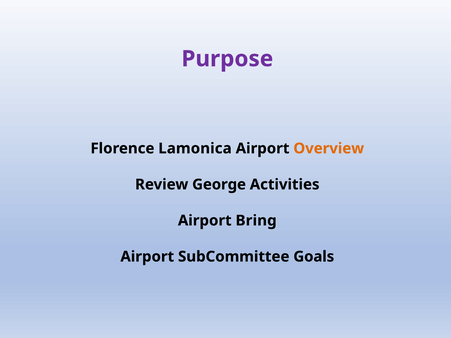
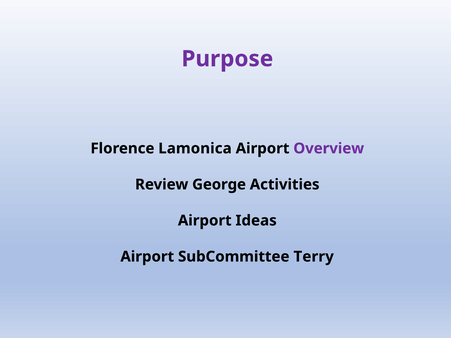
Overview colour: orange -> purple
Bring: Bring -> Ideas
Goals: Goals -> Terry
